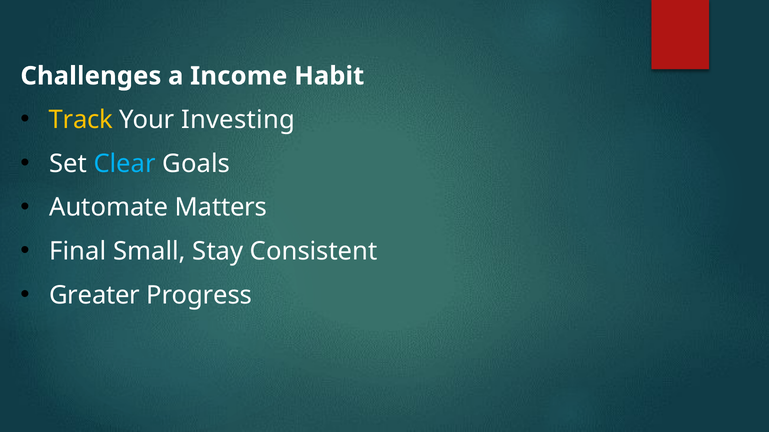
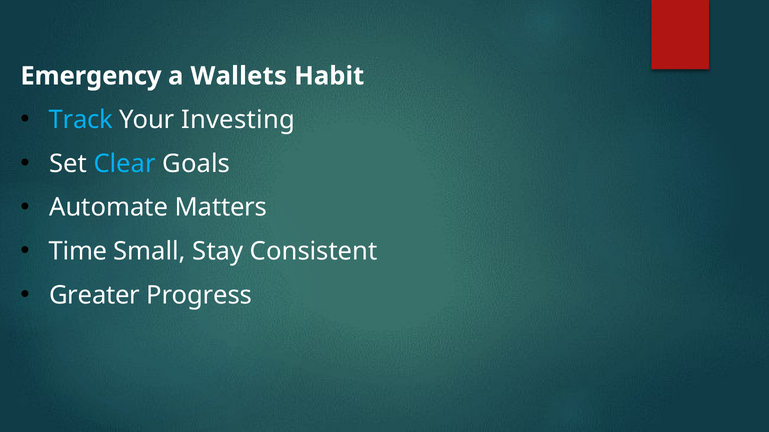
Challenges: Challenges -> Emergency
Income: Income -> Wallets
Track colour: yellow -> light blue
Final: Final -> Time
